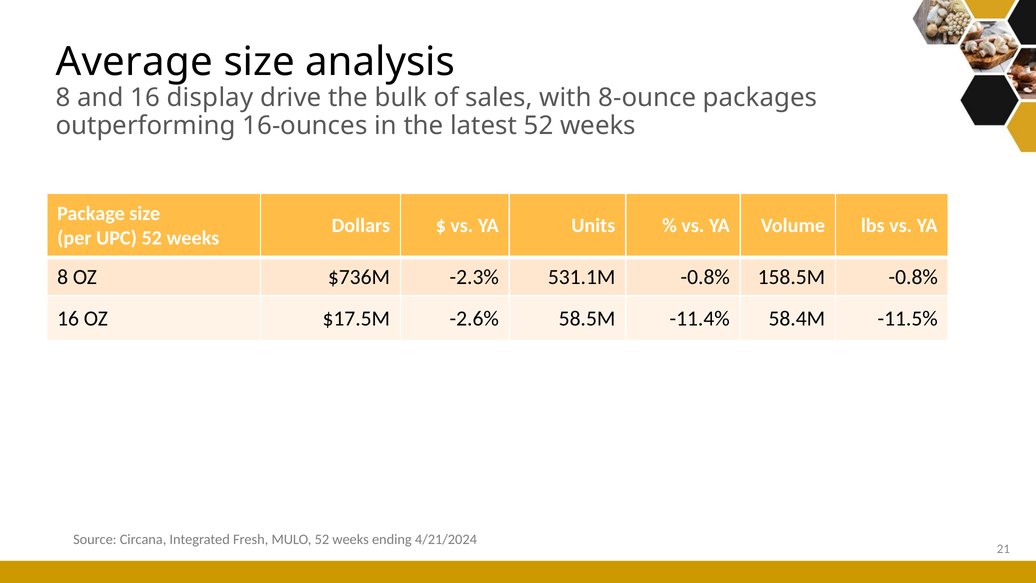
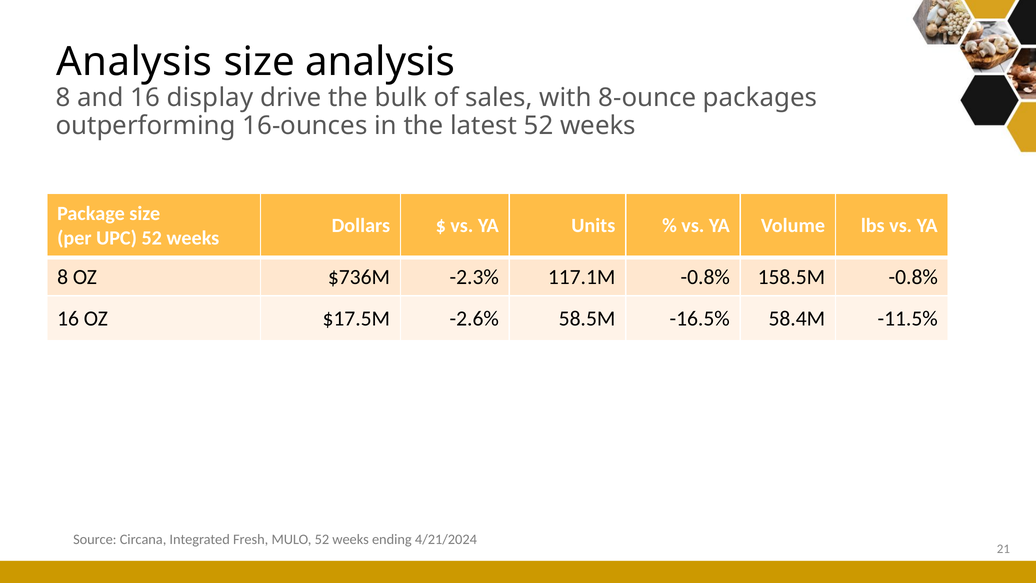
Average at (134, 62): Average -> Analysis
531.1M: 531.1M -> 117.1M
-11.4%: -11.4% -> -16.5%
